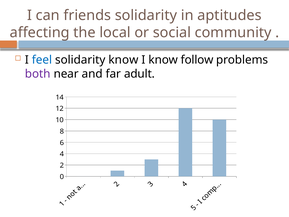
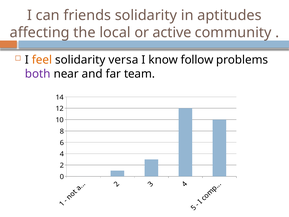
social: social -> active
feel colour: blue -> orange
solidarity know: know -> versa
adult: adult -> team
